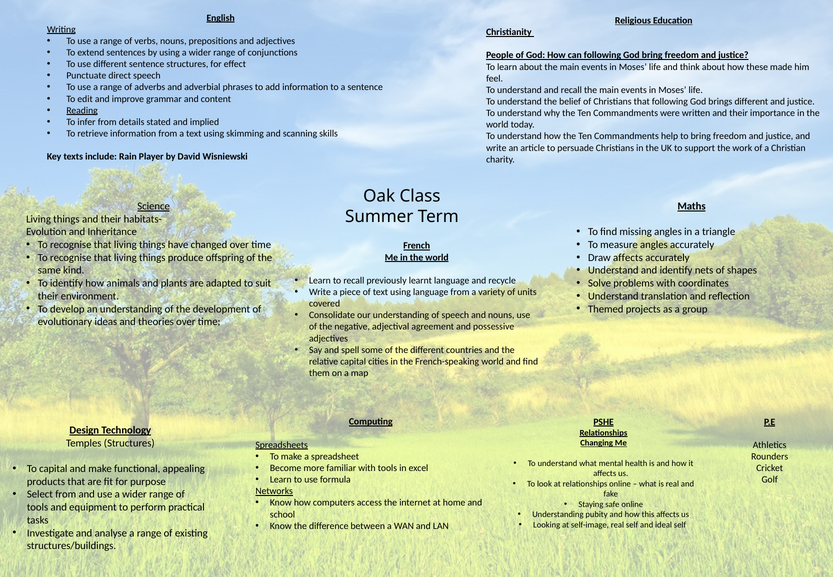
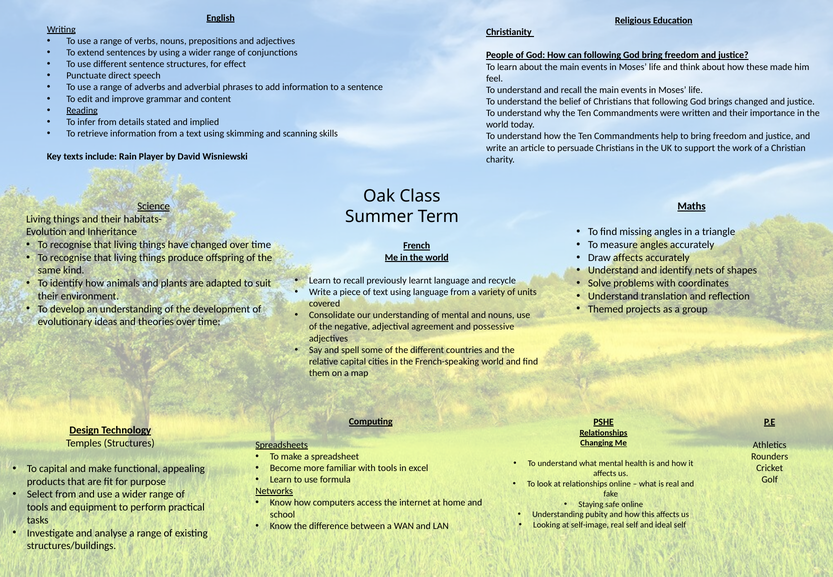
brings different: different -> changed
of speech: speech -> mental
